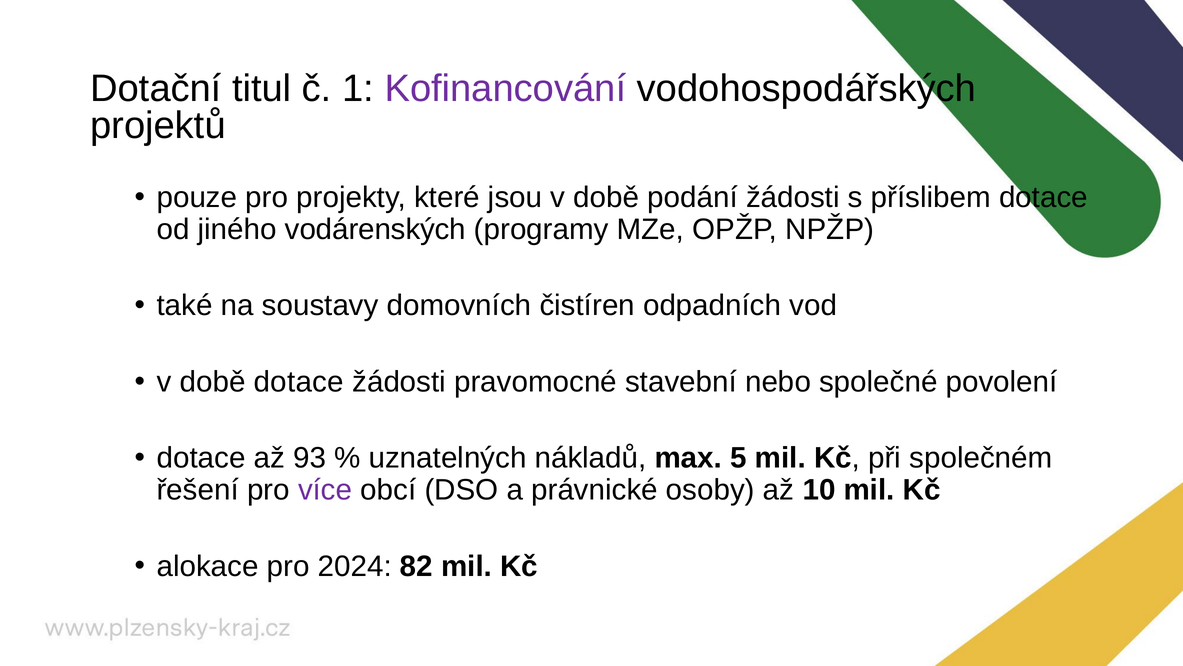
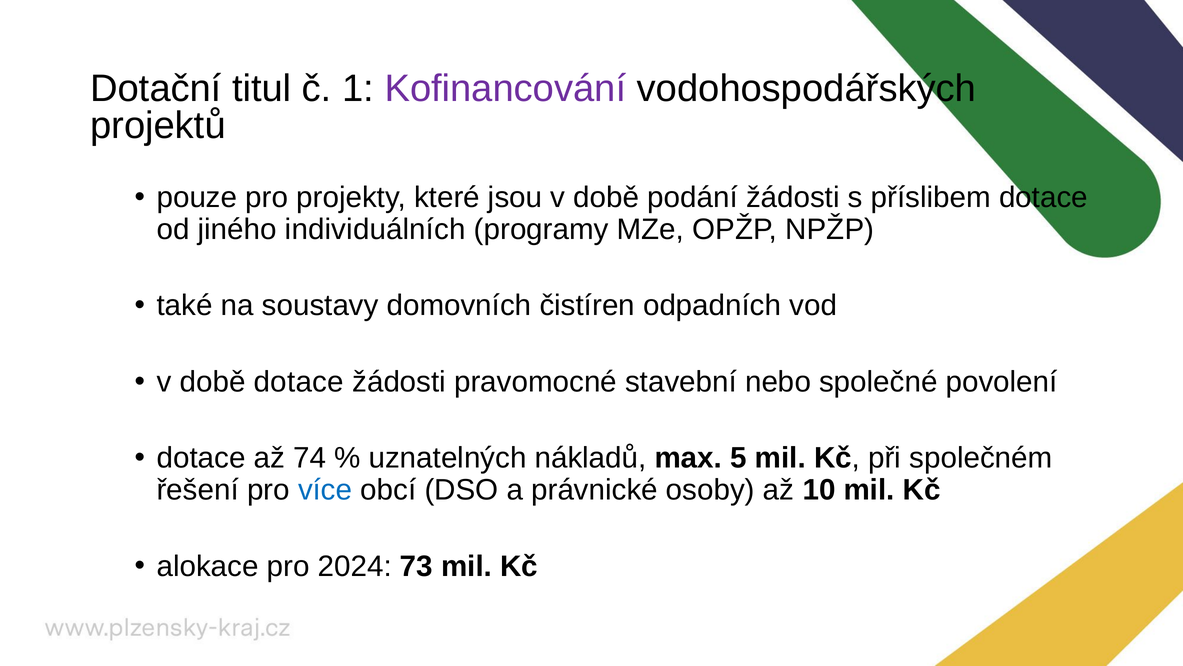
vodárenských: vodárenských -> individuálních
93: 93 -> 74
více colour: purple -> blue
82: 82 -> 73
